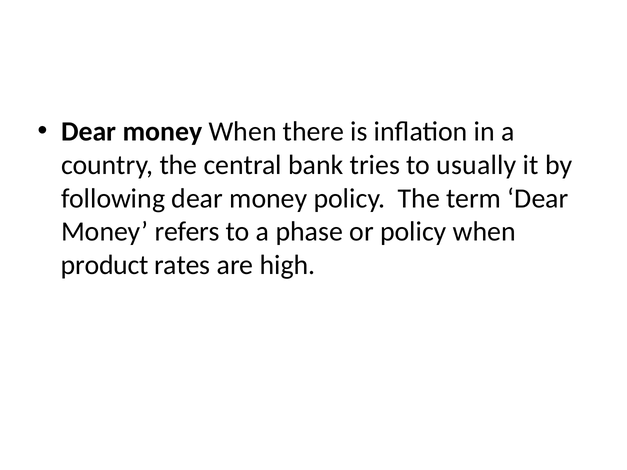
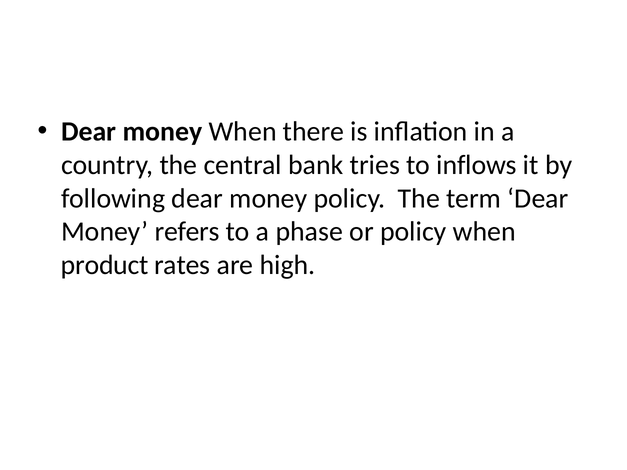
usually: usually -> inflows
